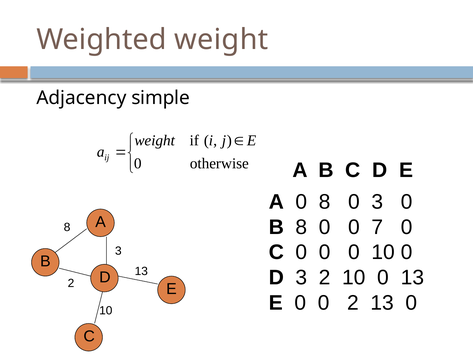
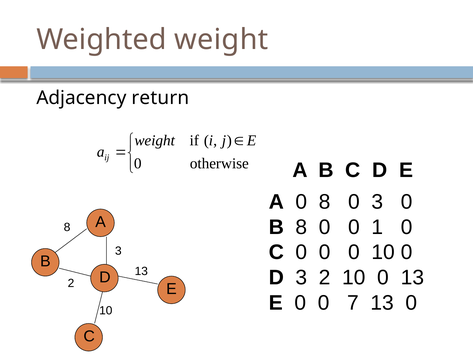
simple: simple -> return
7: 7 -> 1
0 2: 2 -> 7
